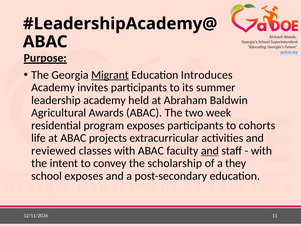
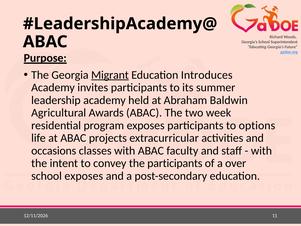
cohorts: cohorts -> options
reviewed: reviewed -> occasions
and at (210, 151) underline: present -> none
the scholarship: scholarship -> participants
they: they -> over
